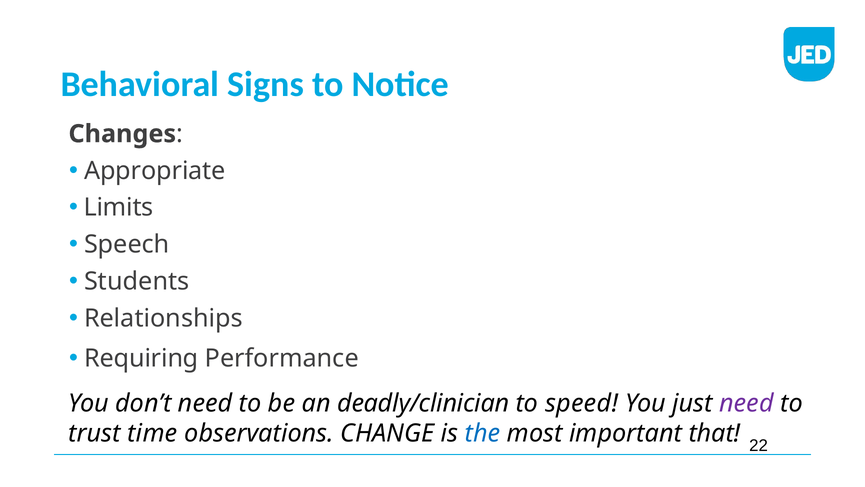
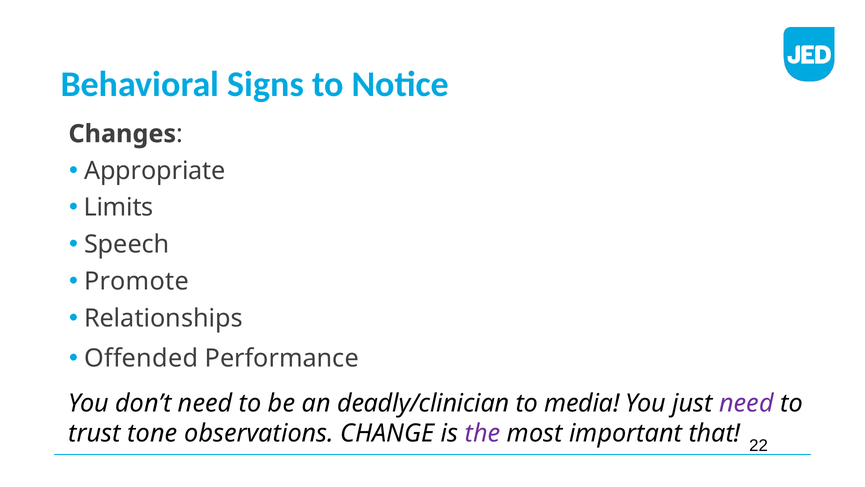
Students: Students -> Promote
Requiring: Requiring -> Offended
speed: speed -> media
time: time -> tone
the colour: blue -> purple
